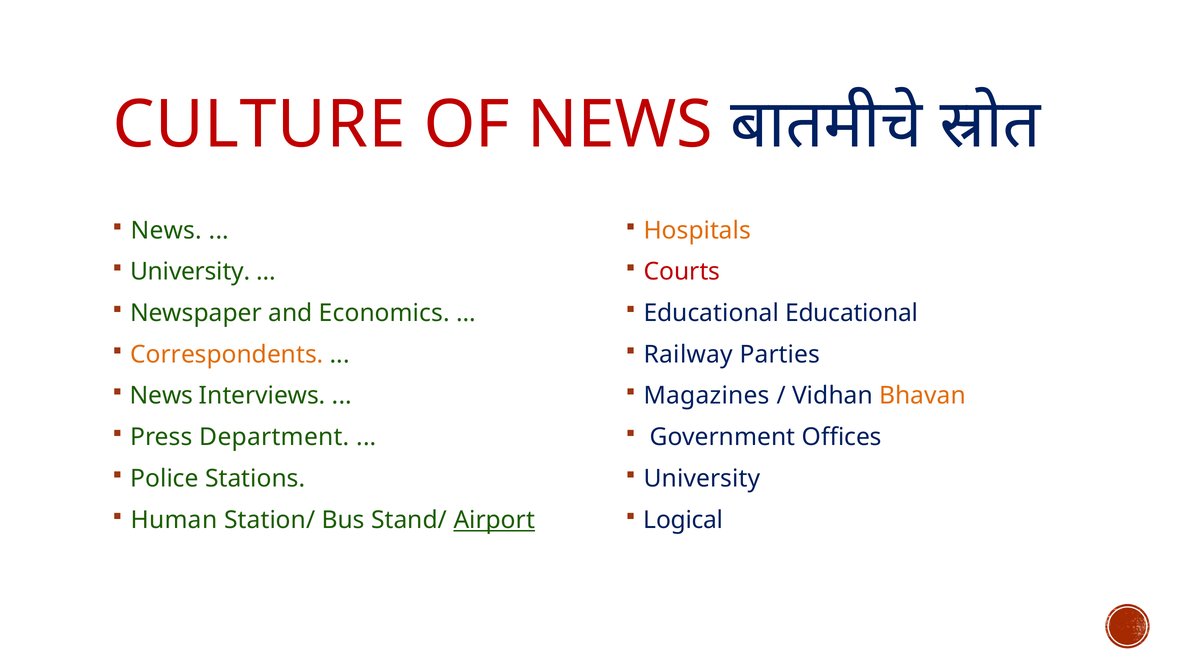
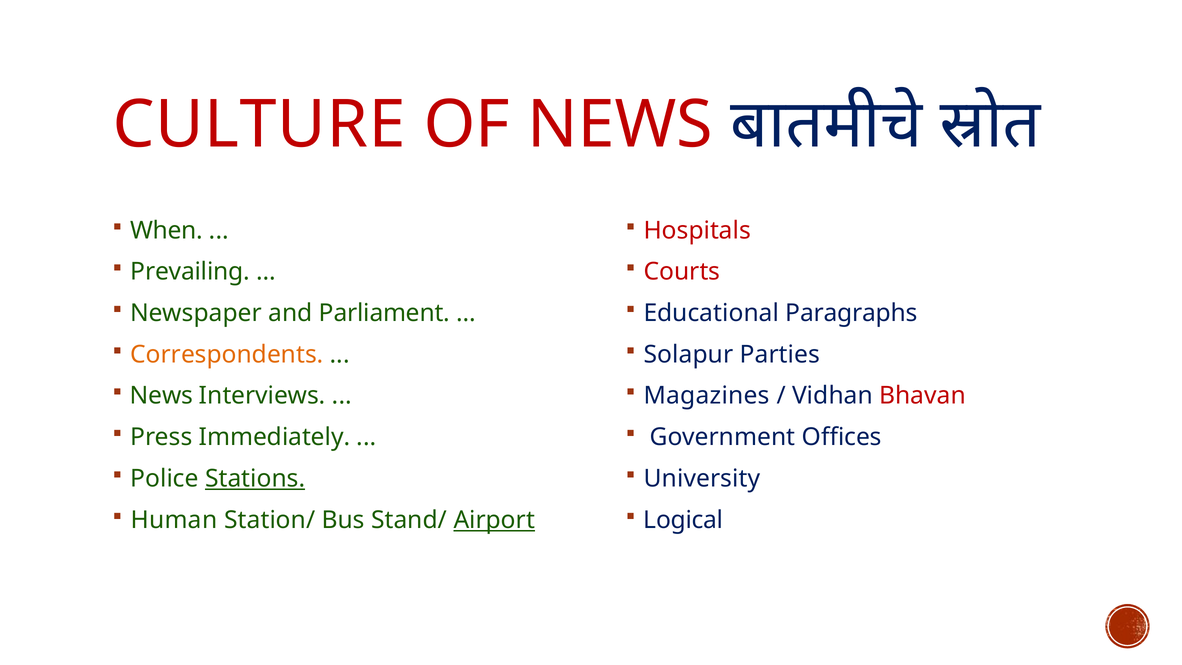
News at (166, 230): News -> When
Hospitals colour: orange -> red
University at (190, 272): University -> Prevailing
Economics: Economics -> Parliament
Educational Educational: Educational -> Paragraphs
Railway: Railway -> Solapur
Bhavan colour: orange -> red
Department: Department -> Immediately
Stations underline: none -> present
